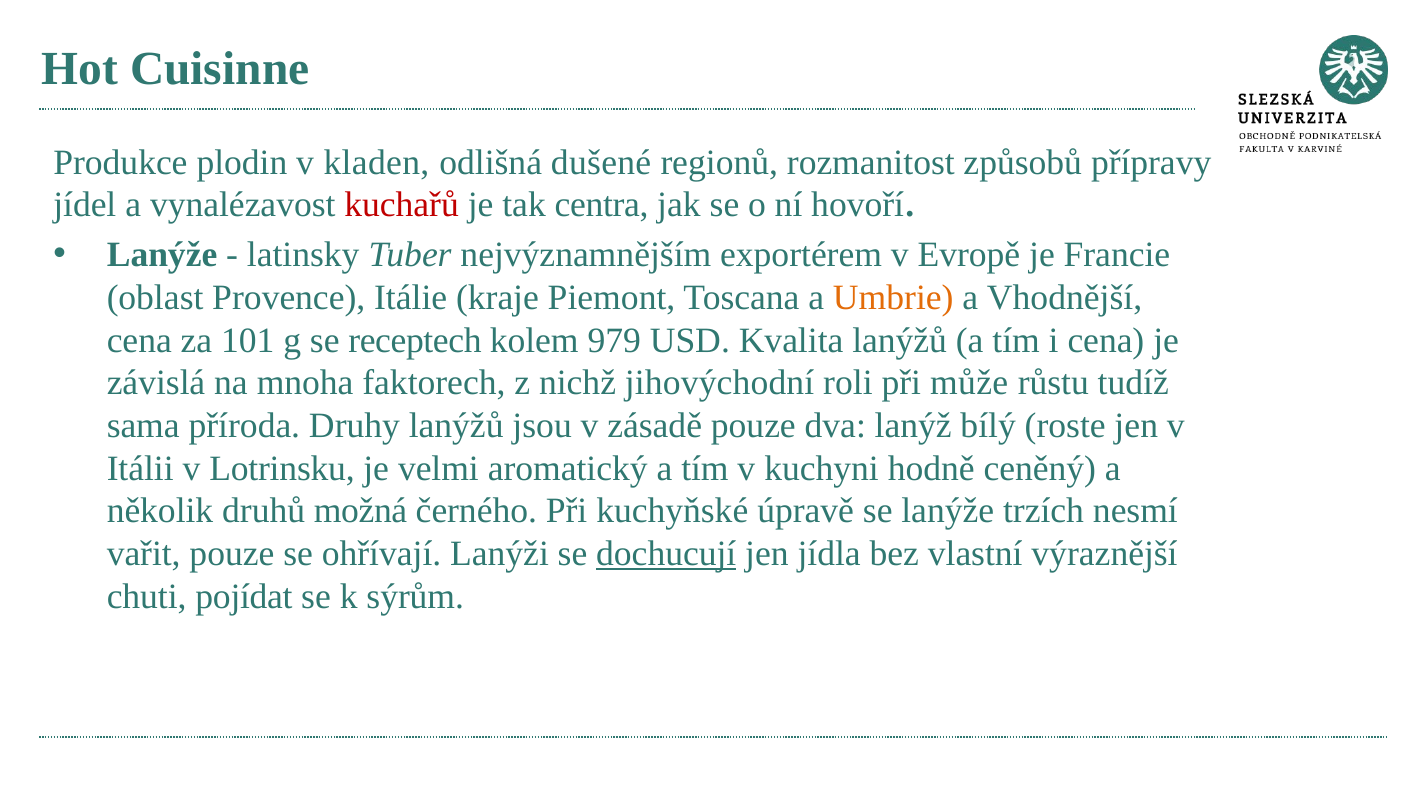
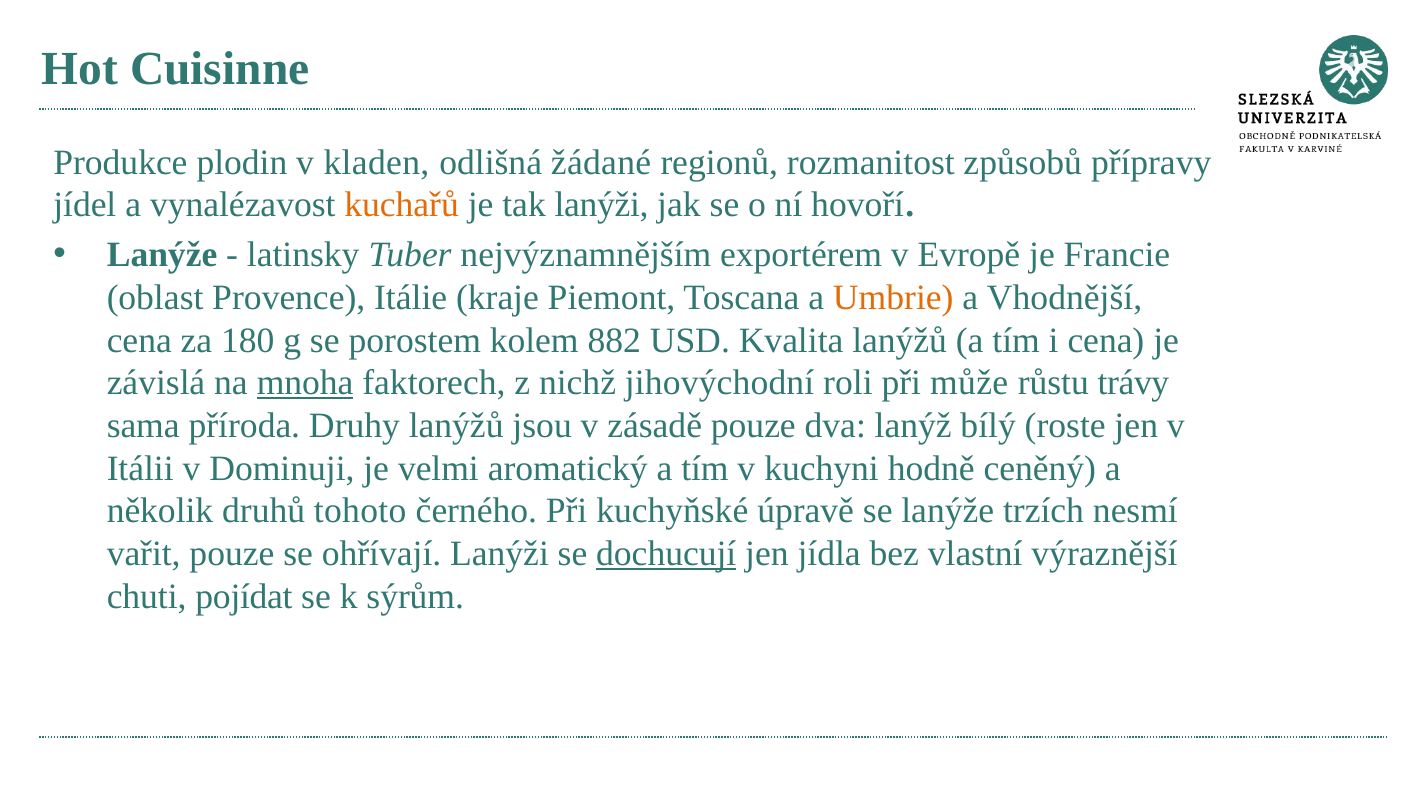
dušené: dušené -> žádané
kuchařů colour: red -> orange
tak centra: centra -> lanýži
101: 101 -> 180
receptech: receptech -> porostem
979: 979 -> 882
mnoha underline: none -> present
tudíž: tudíž -> trávy
Lotrinsku: Lotrinsku -> Dominuji
možná: možná -> tohoto
